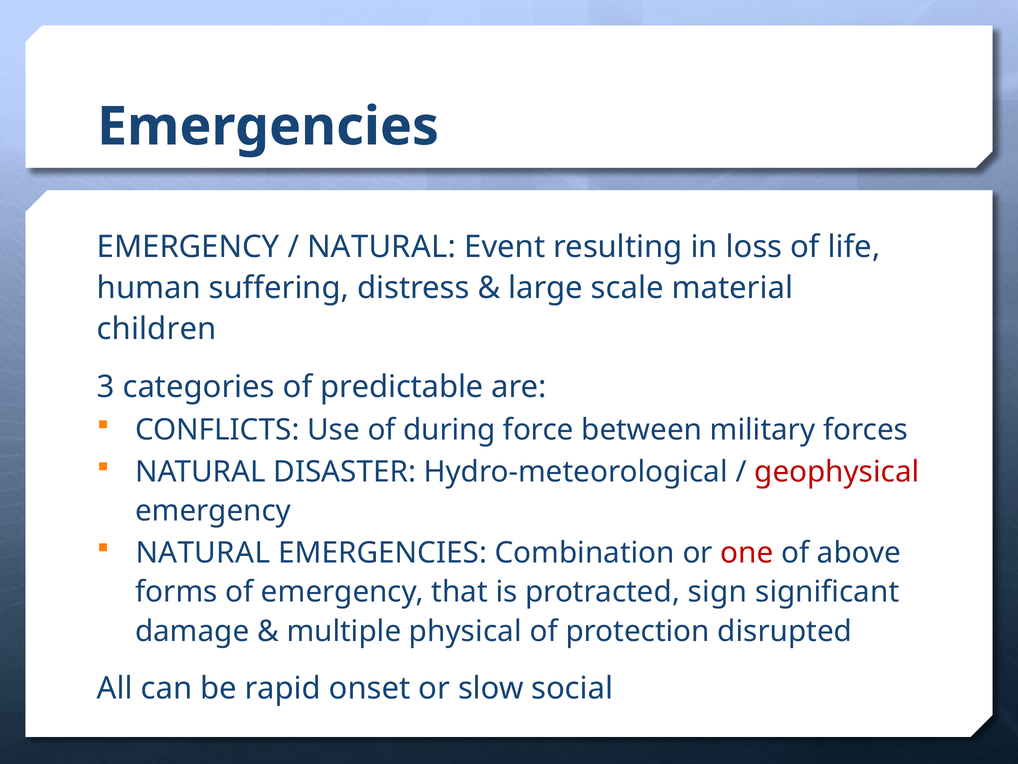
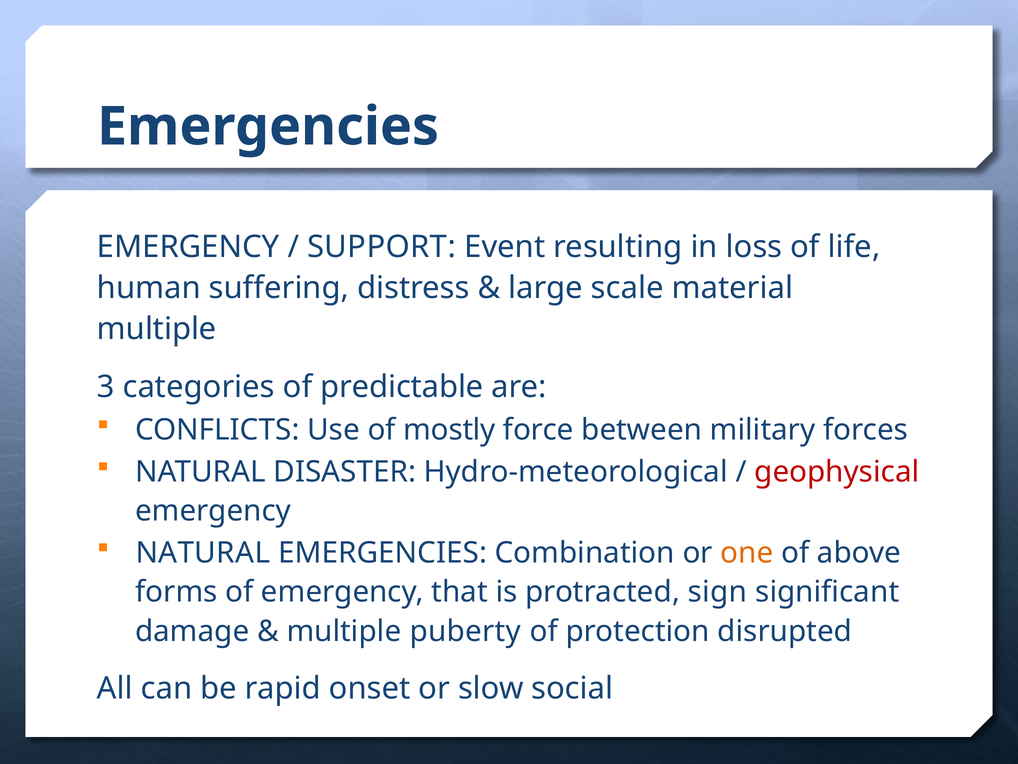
NATURAL at (382, 247): NATURAL -> SUPPORT
children at (157, 329): children -> multiple
during: during -> mostly
one colour: red -> orange
physical: physical -> puberty
